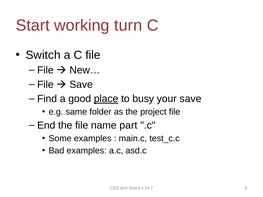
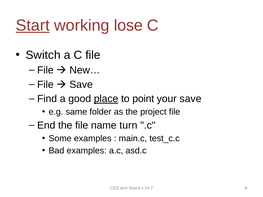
Start underline: none -> present
turn: turn -> lose
busy: busy -> point
part: part -> turn
